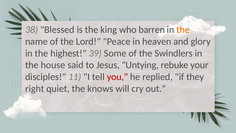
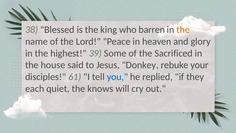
Swindlers: Swindlers -> Sacrificed
Untying: Untying -> Donkey
11: 11 -> 61
you colour: red -> blue
right: right -> each
